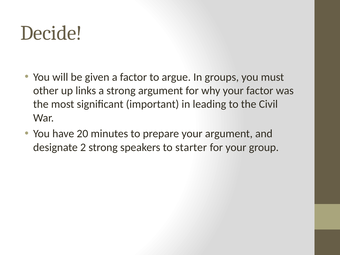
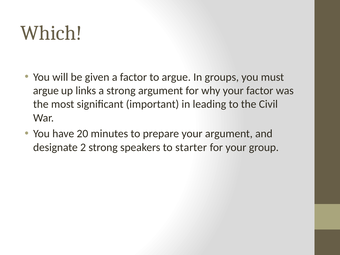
Decide: Decide -> Which
other at (46, 91): other -> argue
